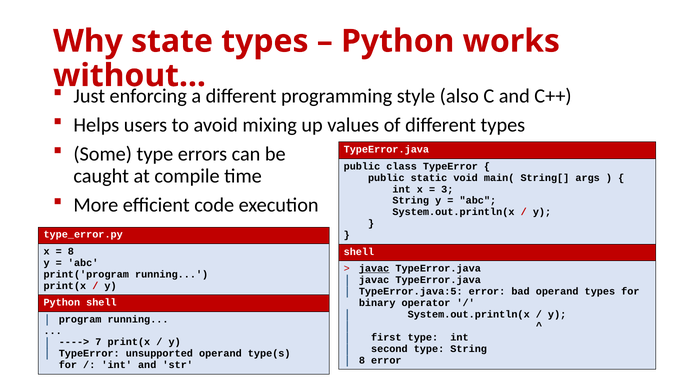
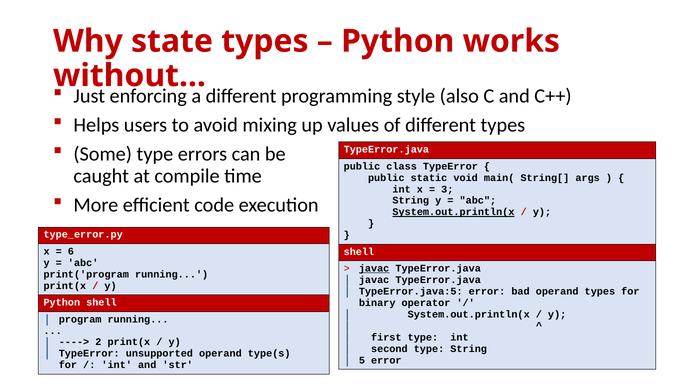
System.out.println(x at (453, 212) underline: none -> present
8 at (71, 252): 8 -> 6
7: 7 -> 2
8 at (362, 361): 8 -> 5
